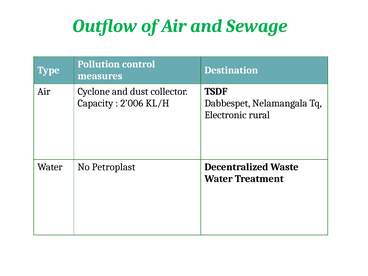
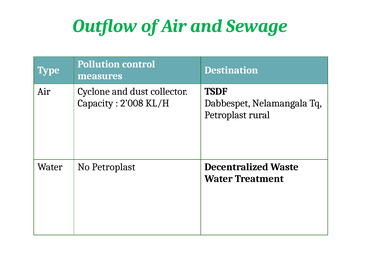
2’006: 2’006 -> 2’008
Electronic at (226, 115): Electronic -> Petroplast
